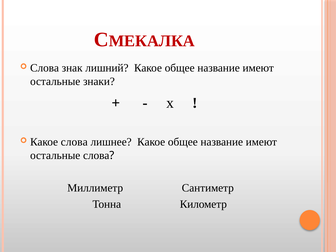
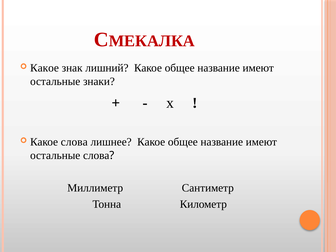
Слова at (45, 68): Слова -> Какое
